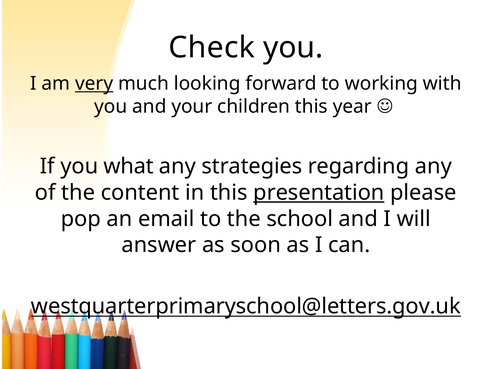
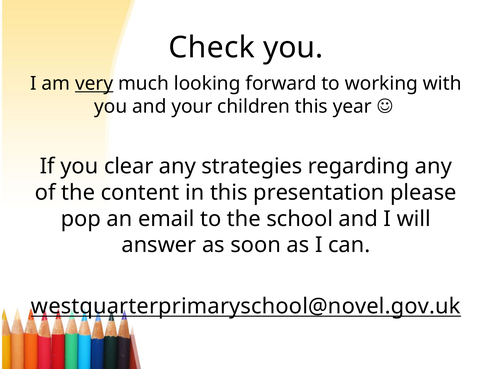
what: what -> clear
presentation underline: present -> none
westquarterprimaryschool@letters.gov.uk: westquarterprimaryschool@letters.gov.uk -> westquarterprimaryschool@novel.gov.uk
